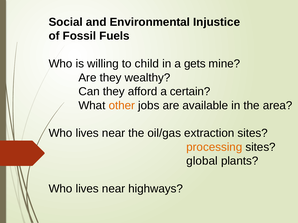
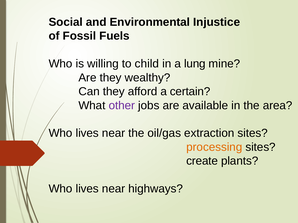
gets: gets -> lung
other colour: orange -> purple
global: global -> create
